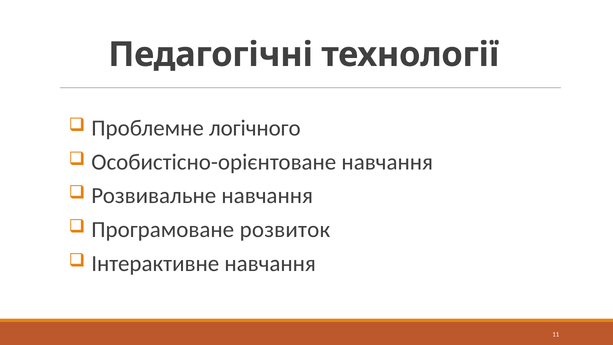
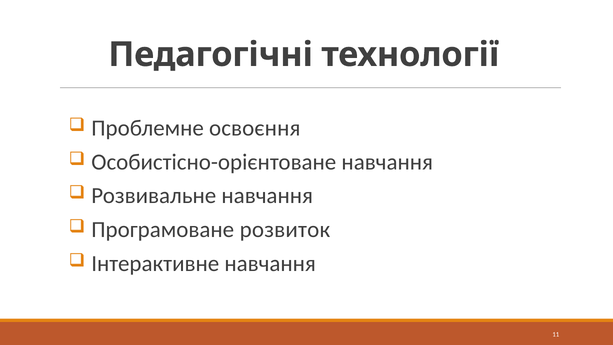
логічного: логічного -> освоєння
